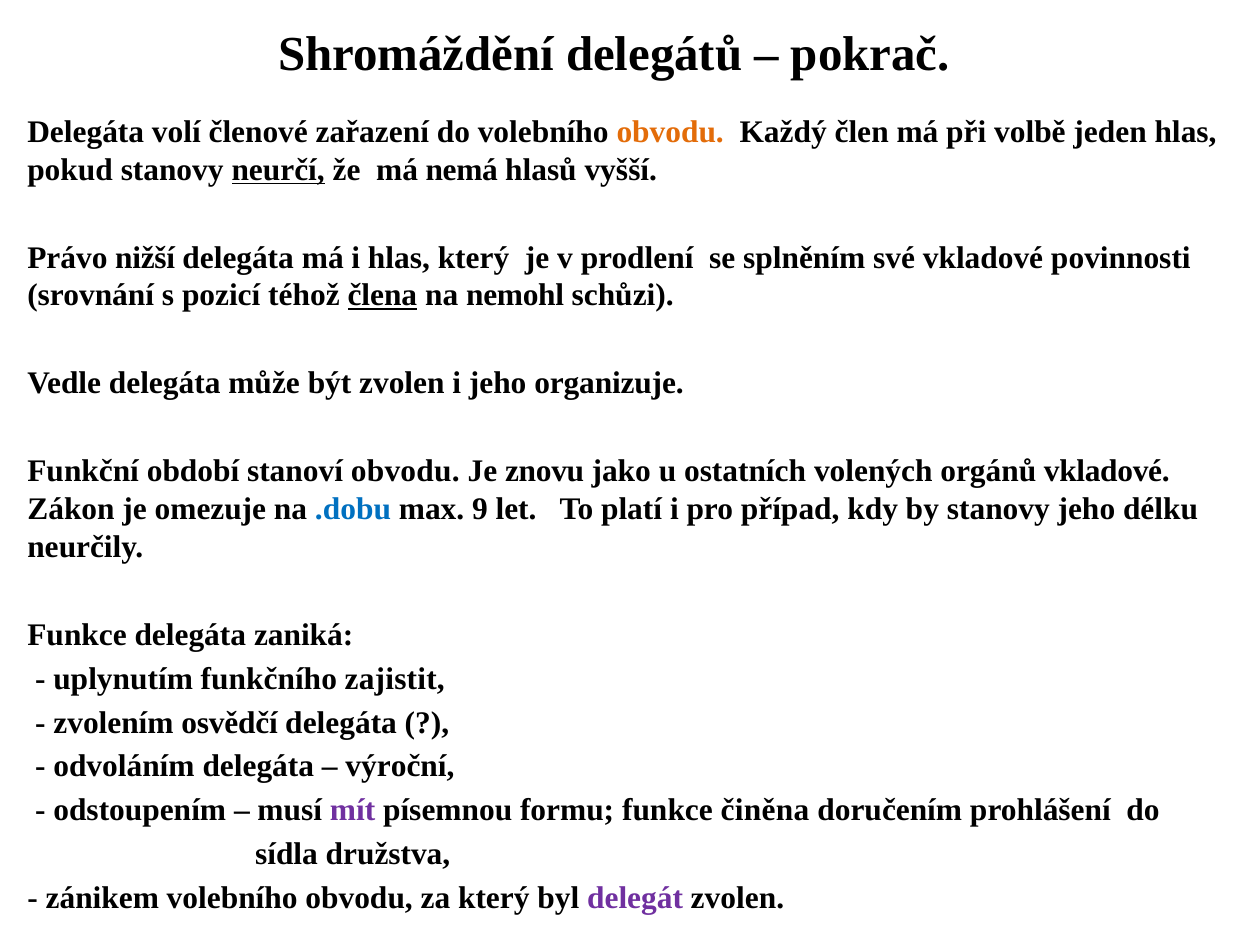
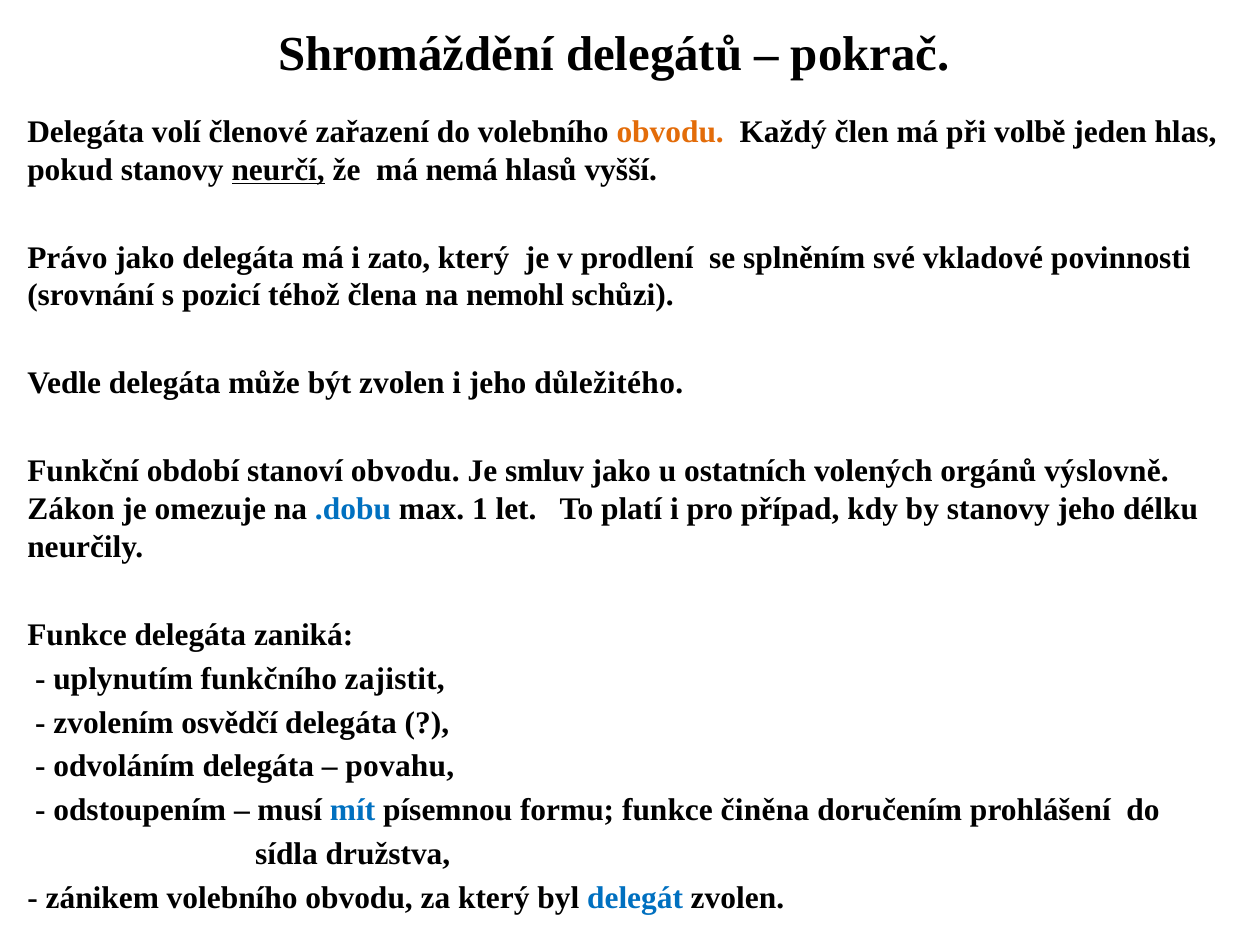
Právo nižší: nižší -> jako
i hlas: hlas -> zato
člena underline: present -> none
organizuje: organizuje -> důležitého
znovu: znovu -> smluv
orgánů vkladové: vkladové -> výslovně
9: 9 -> 1
výroční: výroční -> povahu
mít colour: purple -> blue
delegát colour: purple -> blue
